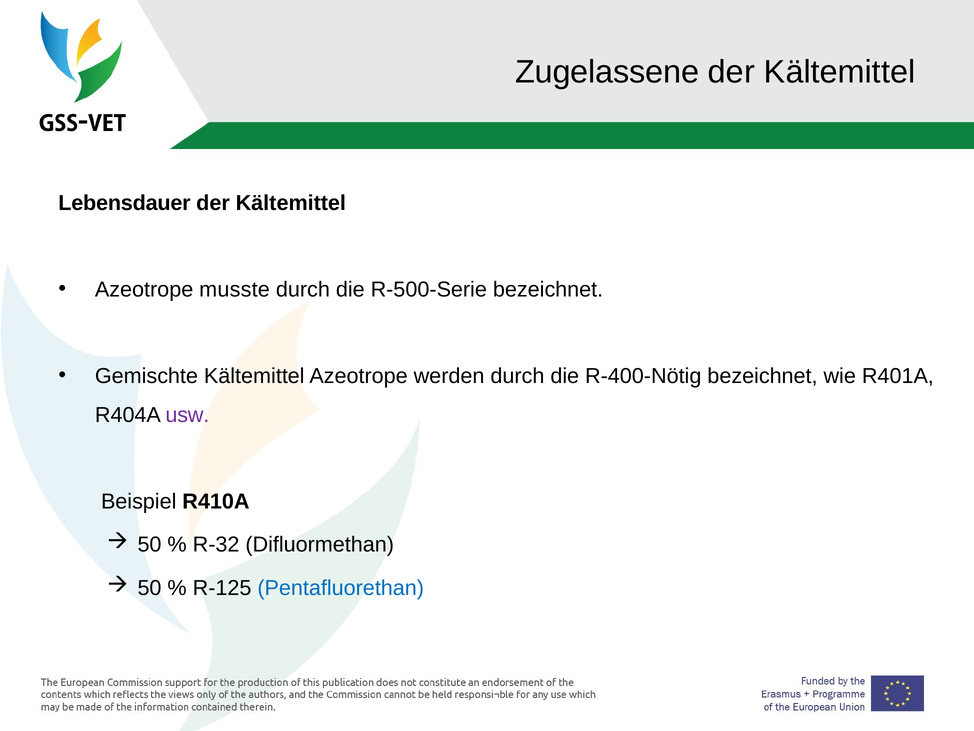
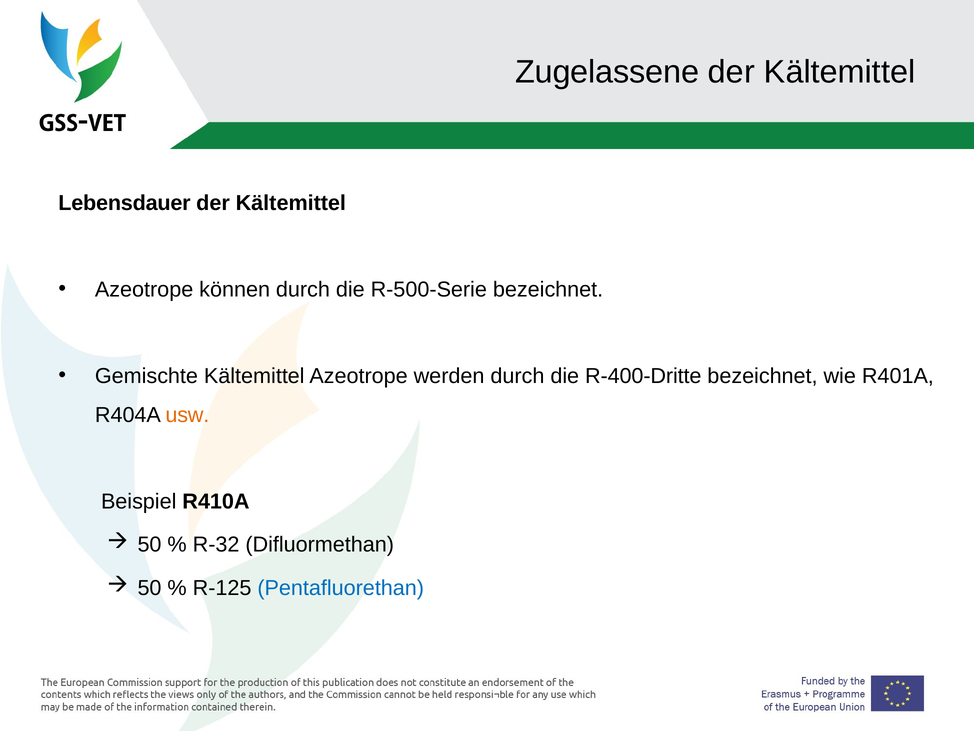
musste: musste -> können
R-400-Nötig: R-400-Nötig -> R-400-Dritte
usw colour: purple -> orange
